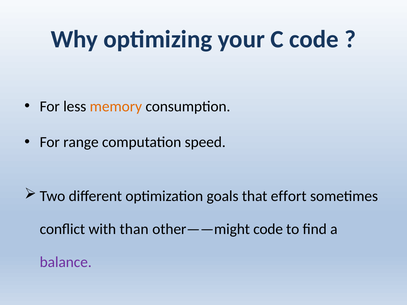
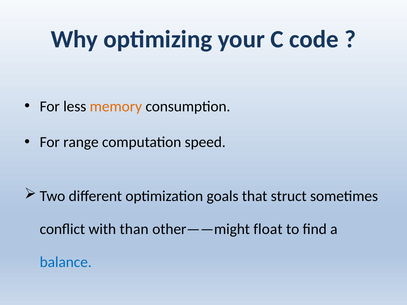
effort: effort -> struct
other——might code: code -> float
balance colour: purple -> blue
